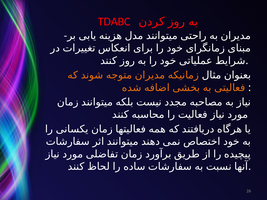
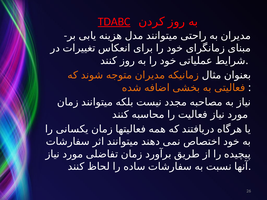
TDABC underline: none -> present
